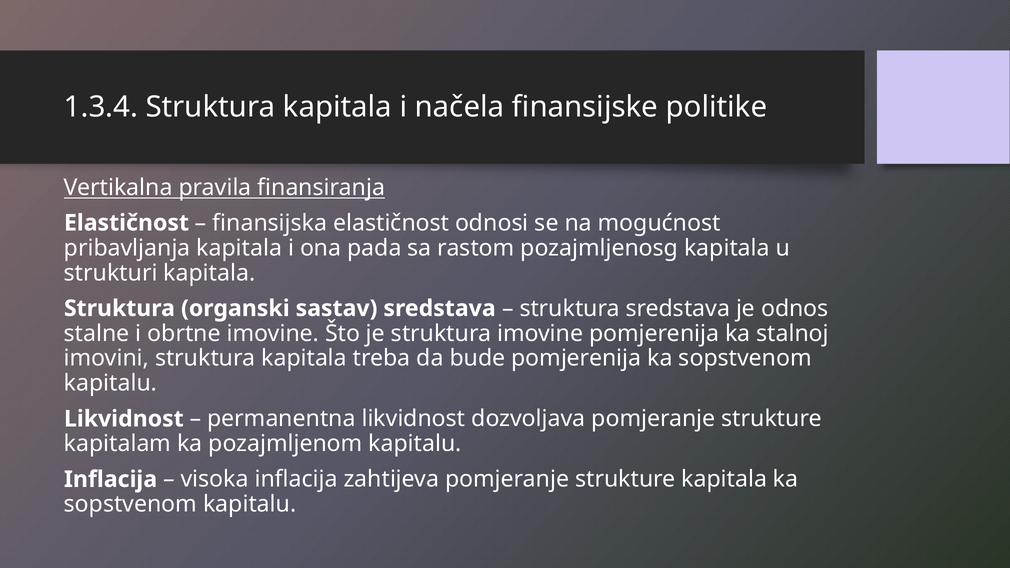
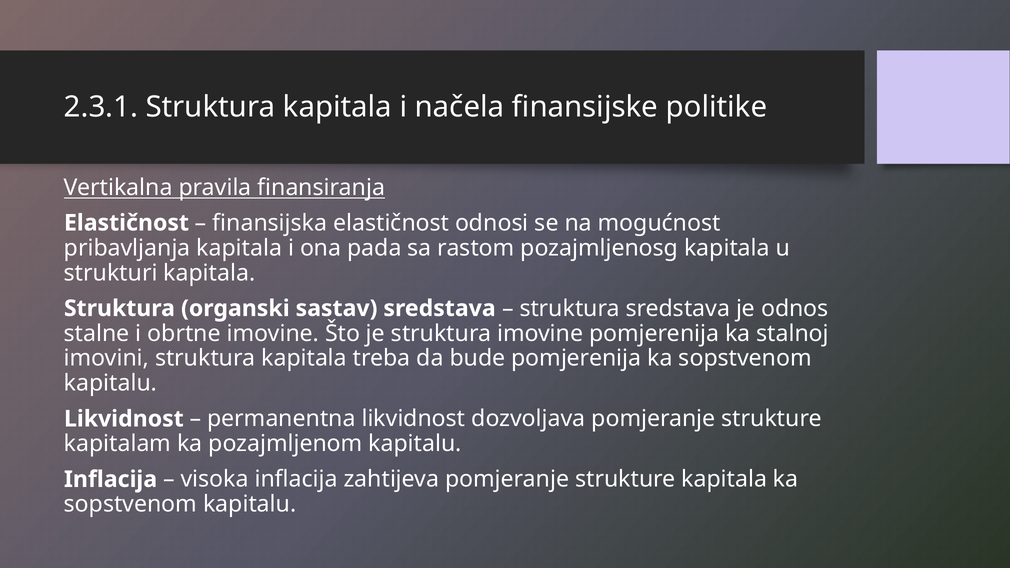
1.3.4: 1.3.4 -> 2.3.1
